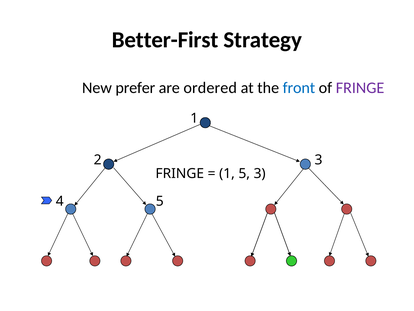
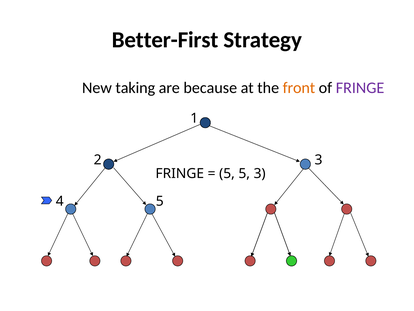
prefer: prefer -> taking
ordered: ordered -> because
front colour: blue -> orange
1 at (227, 173): 1 -> 5
